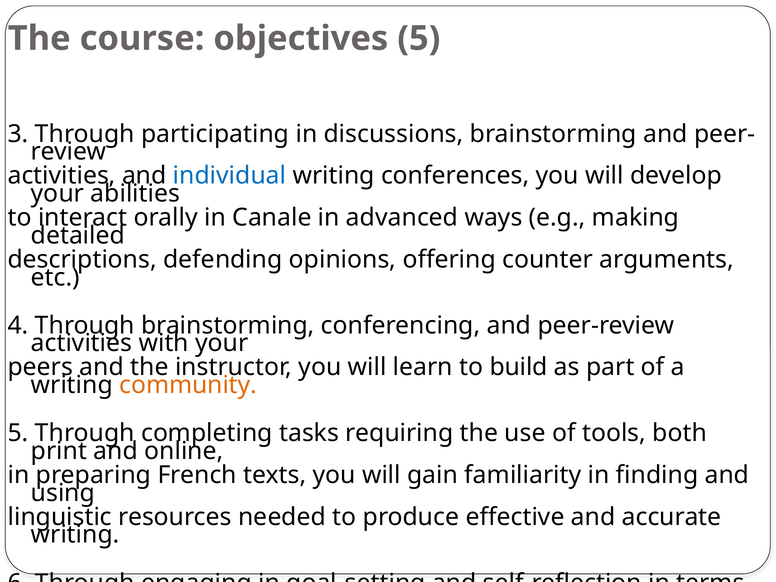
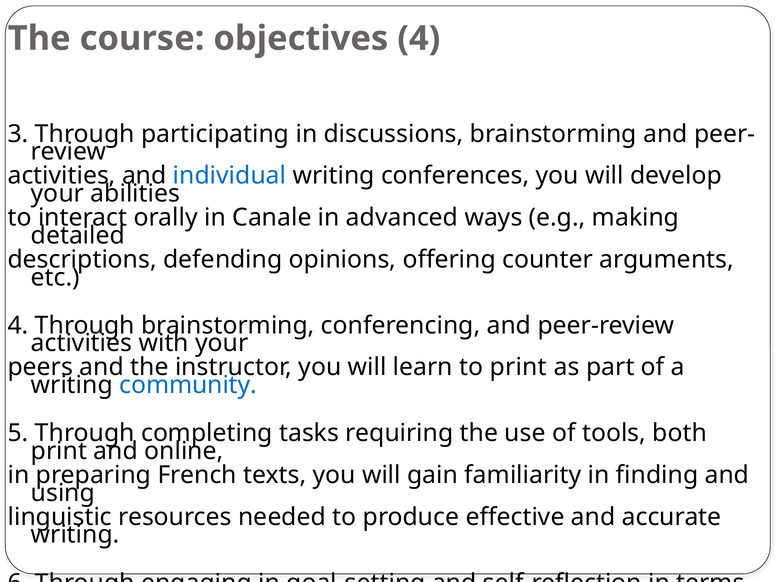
objectives 5: 5 -> 4
to build: build -> print
community colour: orange -> blue
